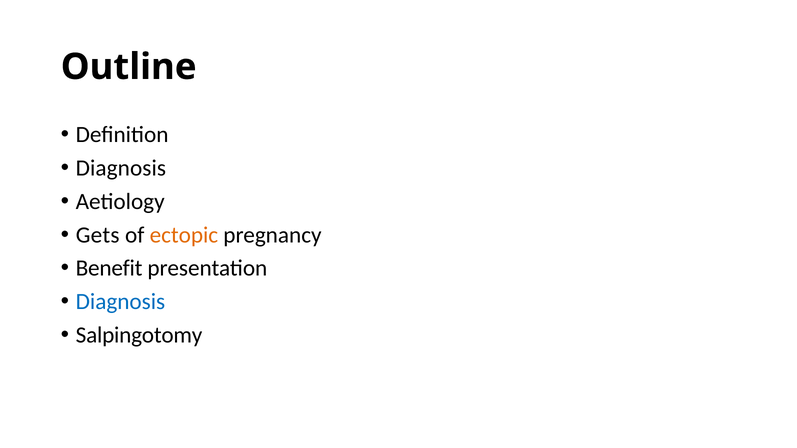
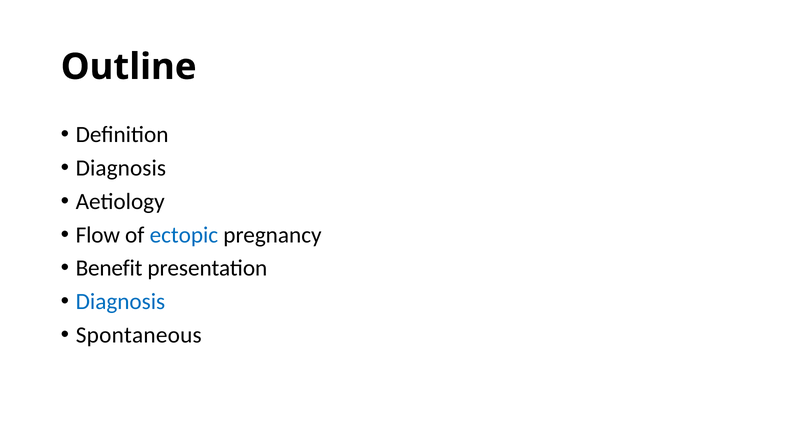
Gets: Gets -> Flow
ectopic colour: orange -> blue
Salpingotomy: Salpingotomy -> Spontaneous
